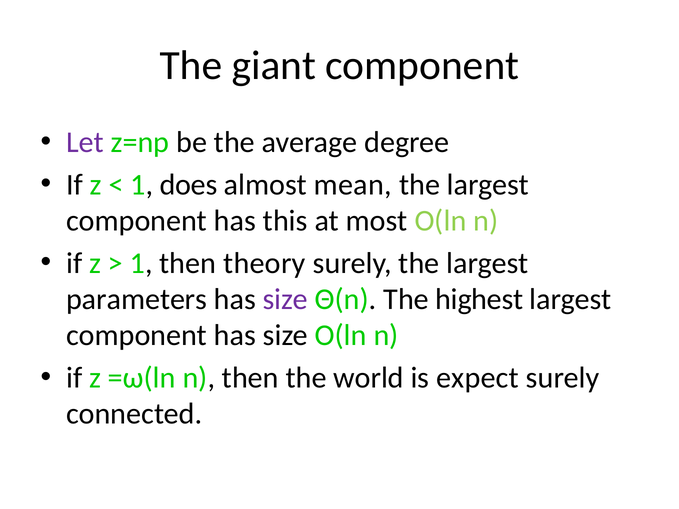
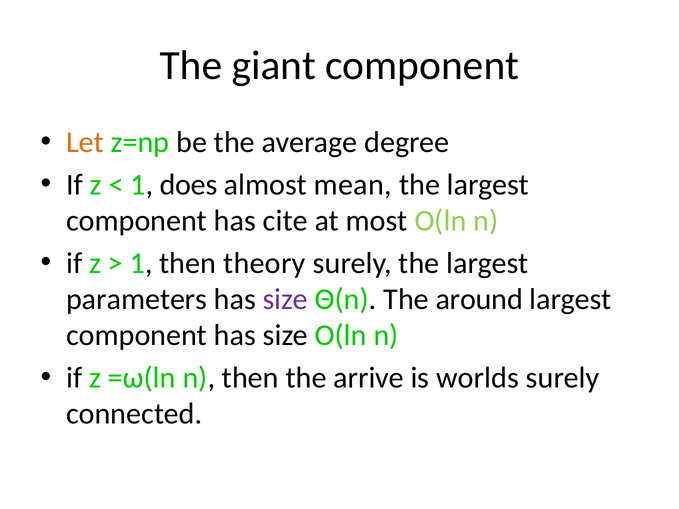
Let colour: purple -> orange
this: this -> cite
highest: highest -> around
world: world -> arrive
expect: expect -> worlds
